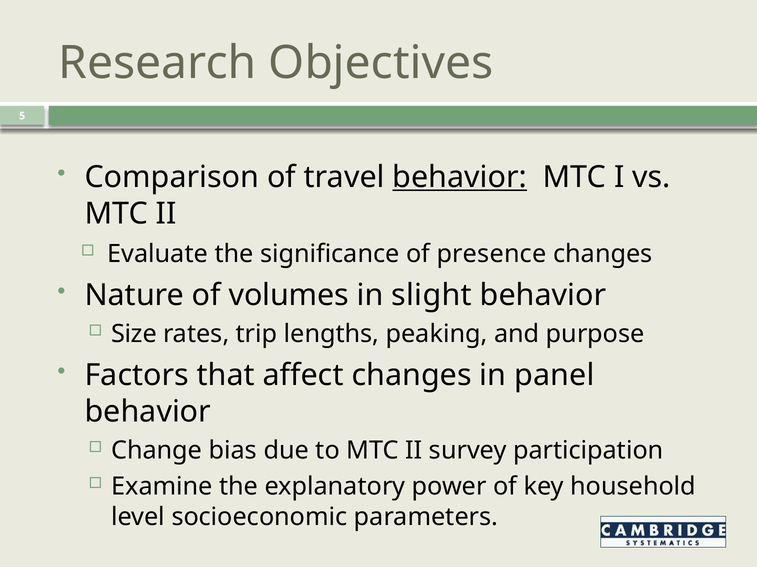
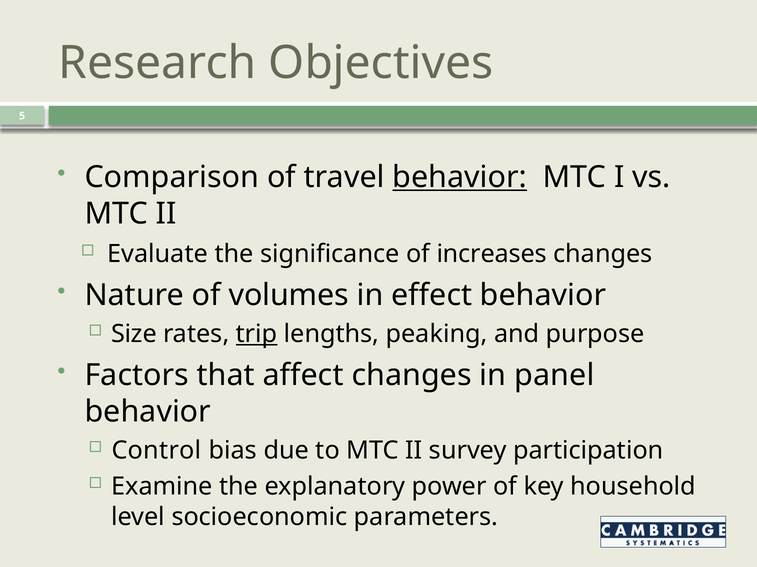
presence: presence -> increases
slight: slight -> effect
trip underline: none -> present
Change: Change -> Control
